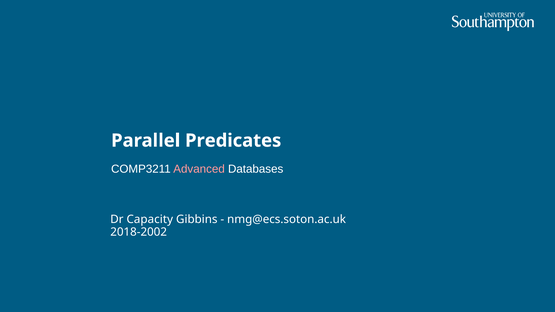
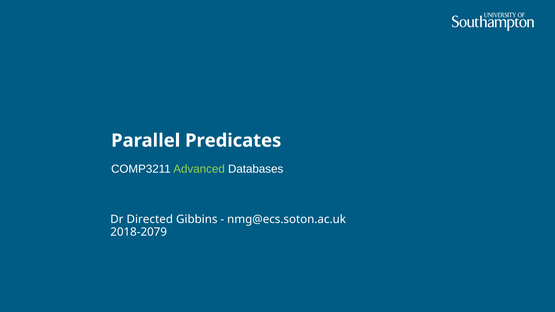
Advanced colour: pink -> light green
Capacity: Capacity -> Directed
2018-2002: 2018-2002 -> 2018-2079
